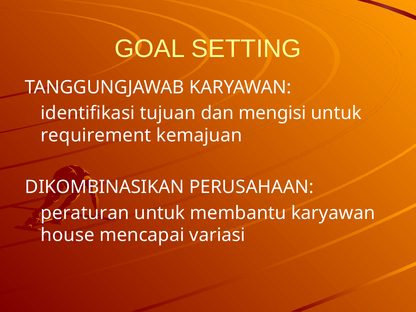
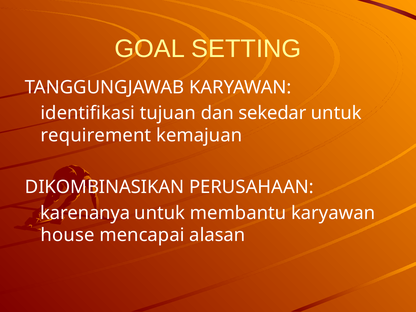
mengisi: mengisi -> sekedar
peraturan: peraturan -> karenanya
variasi: variasi -> alasan
